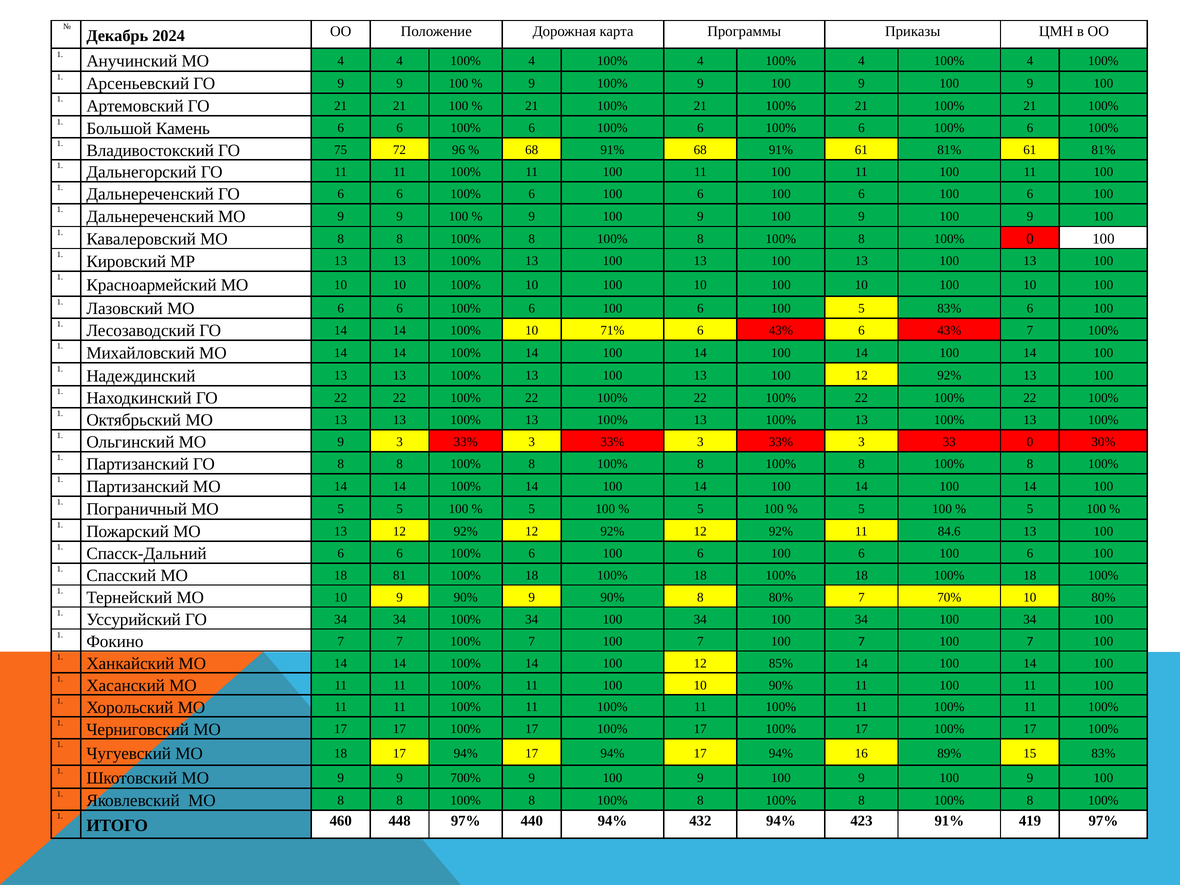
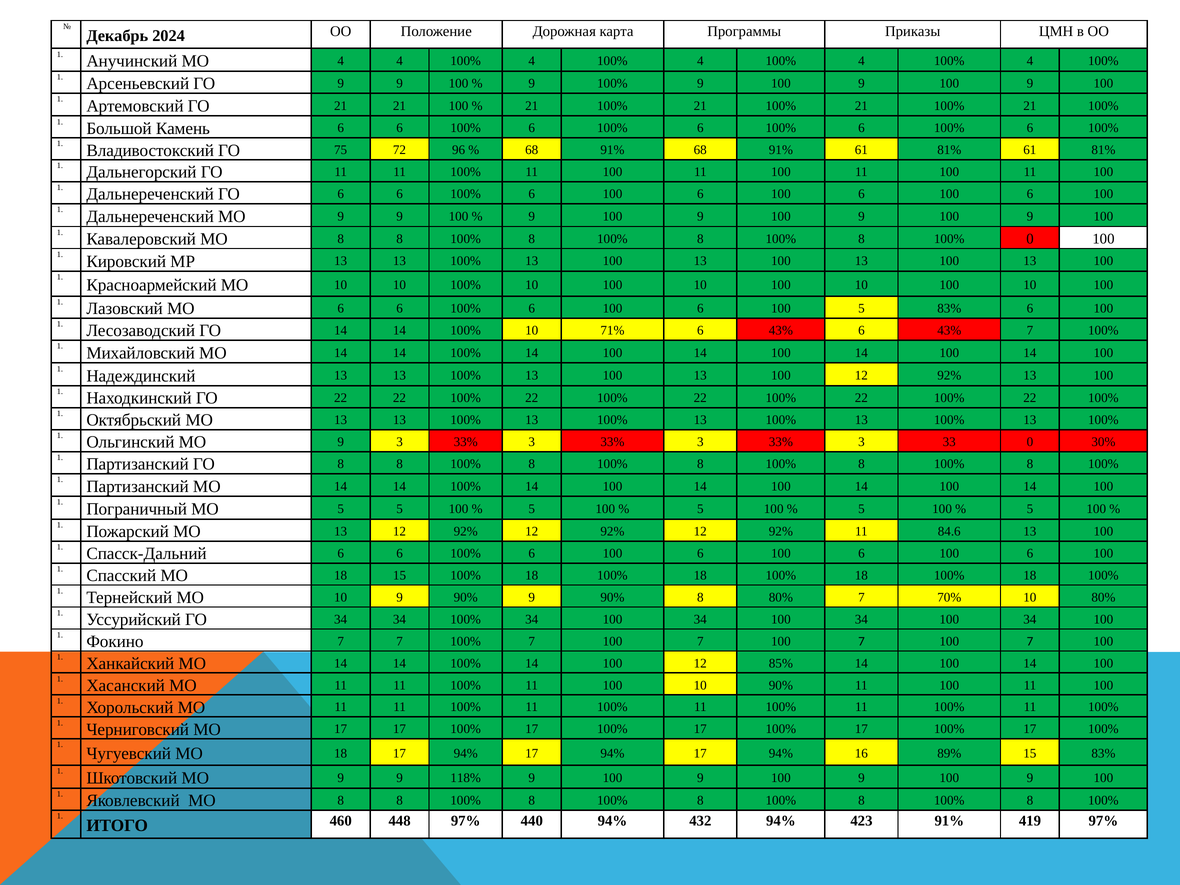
18 81: 81 -> 15
700%: 700% -> 118%
